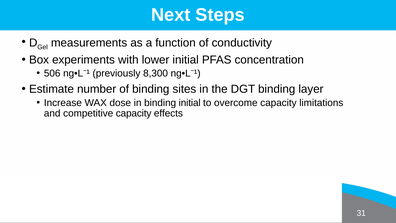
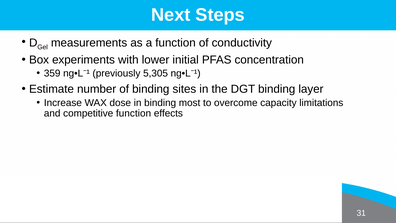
506: 506 -> 359
8,300: 8,300 -> 5,305
binding initial: initial -> most
competitive capacity: capacity -> function
